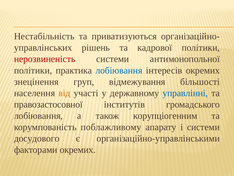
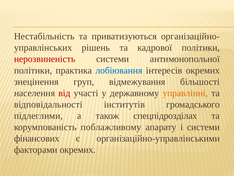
від colour: orange -> red
управлінні colour: blue -> orange
правозастосовної: правозастосовної -> відповідальності
лобіювання at (38, 115): лобіювання -> підлеглими
корупціогенним: корупціогенним -> спецпідрозділах
досудового: досудового -> фінансових
